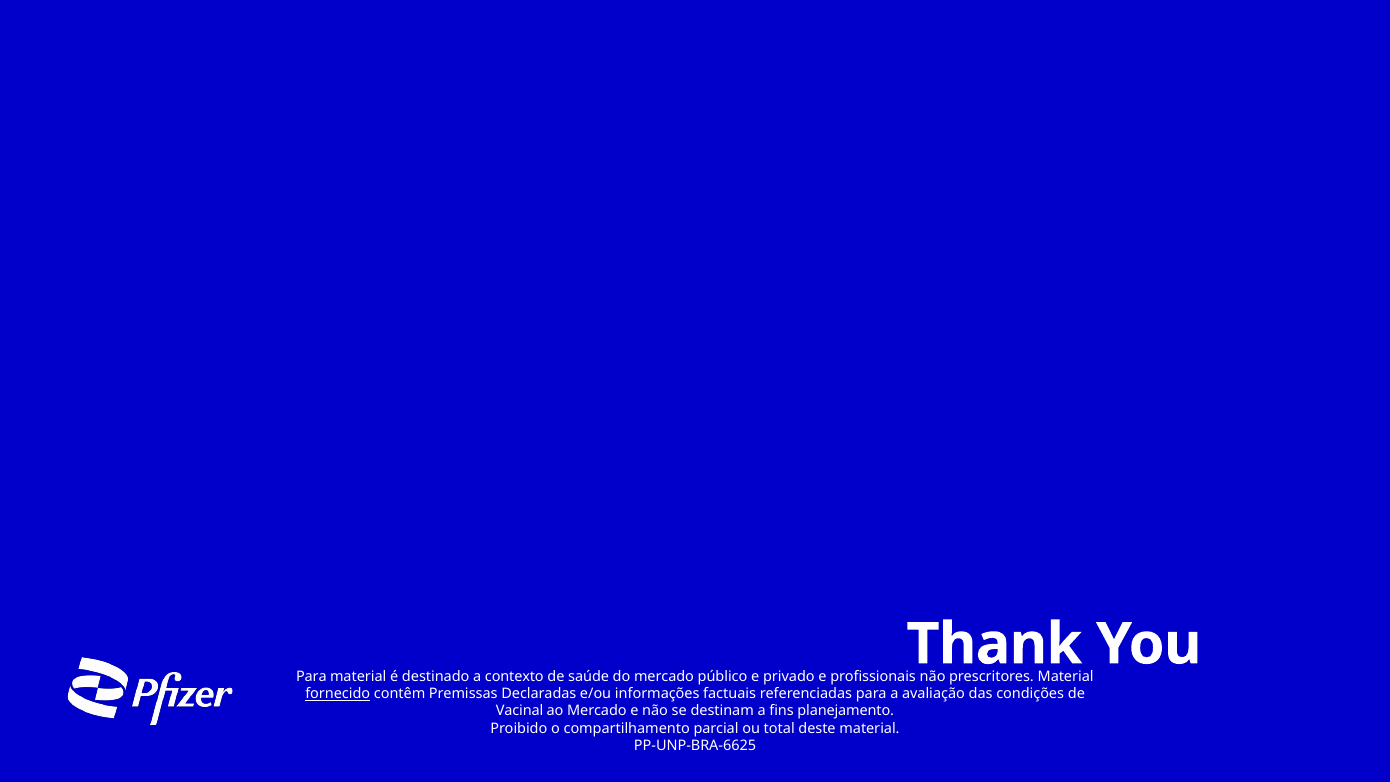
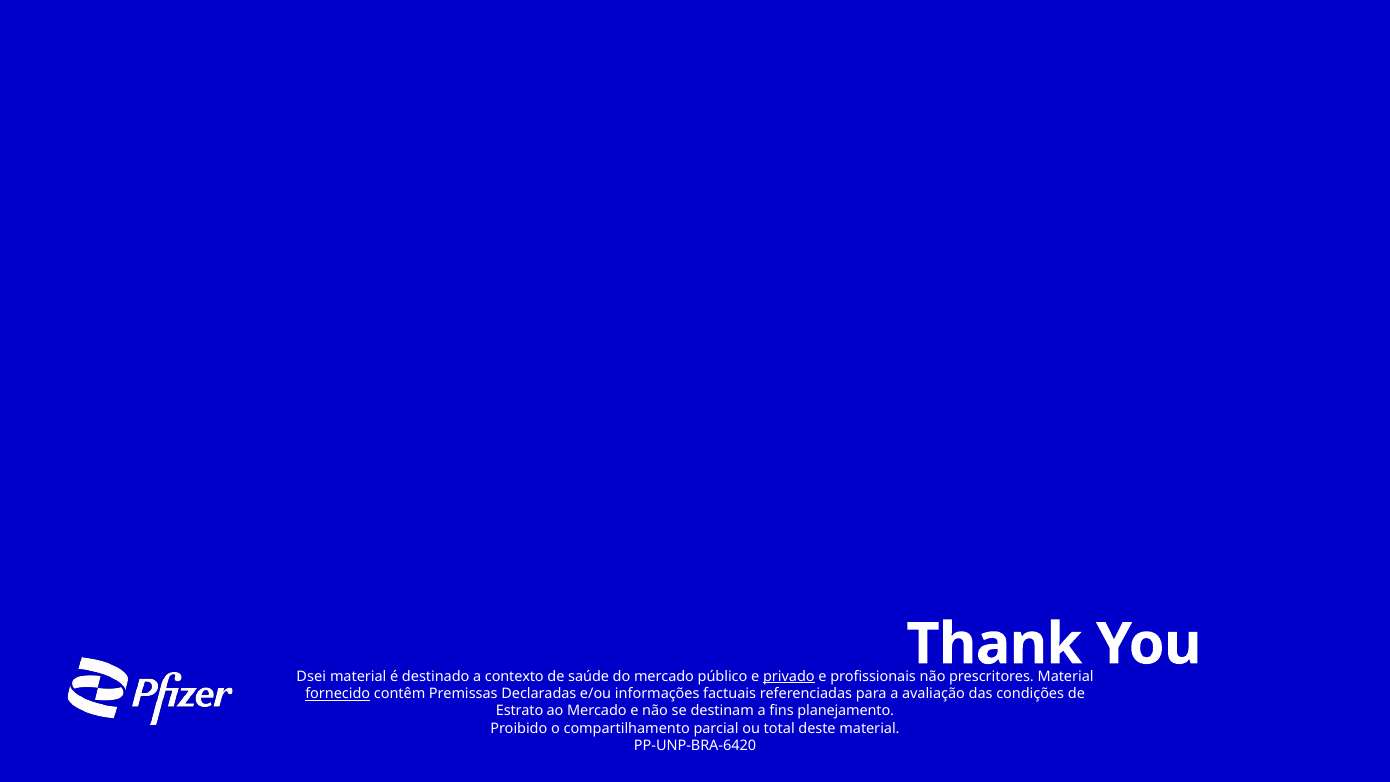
Para at (311, 676): Para -> Dsei
privado underline: none -> present
Vacinal: Vacinal -> Estrato
PP-UNP-BRA-6625: PP-UNP-BRA-6625 -> PP-UNP-BRA-6420
